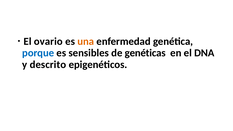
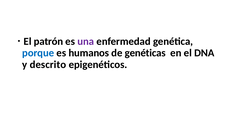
ovario: ovario -> patrón
una colour: orange -> purple
sensibles: sensibles -> humanos
